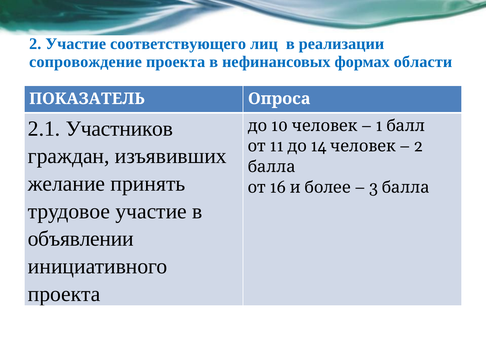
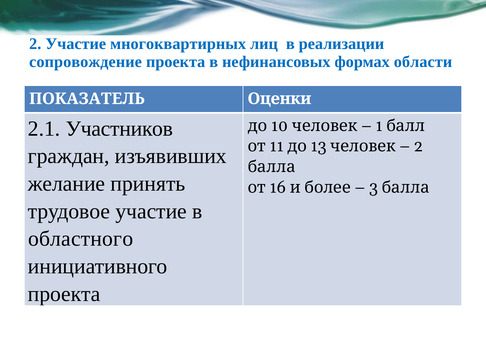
соответствующего: соответствующего -> многоквартирных
Опроса: Опроса -> Оценки
14: 14 -> 13
объявлении: объявлении -> областного
